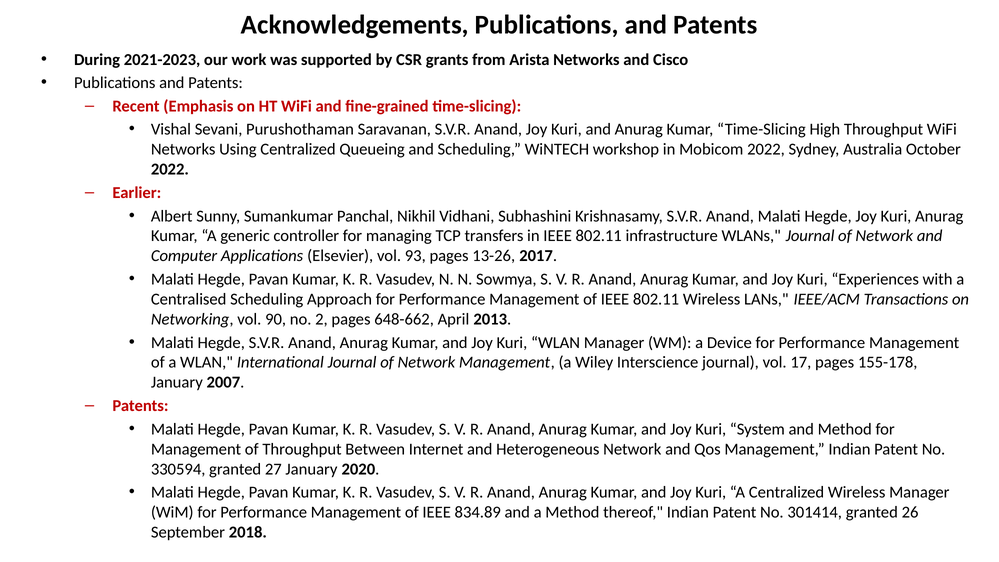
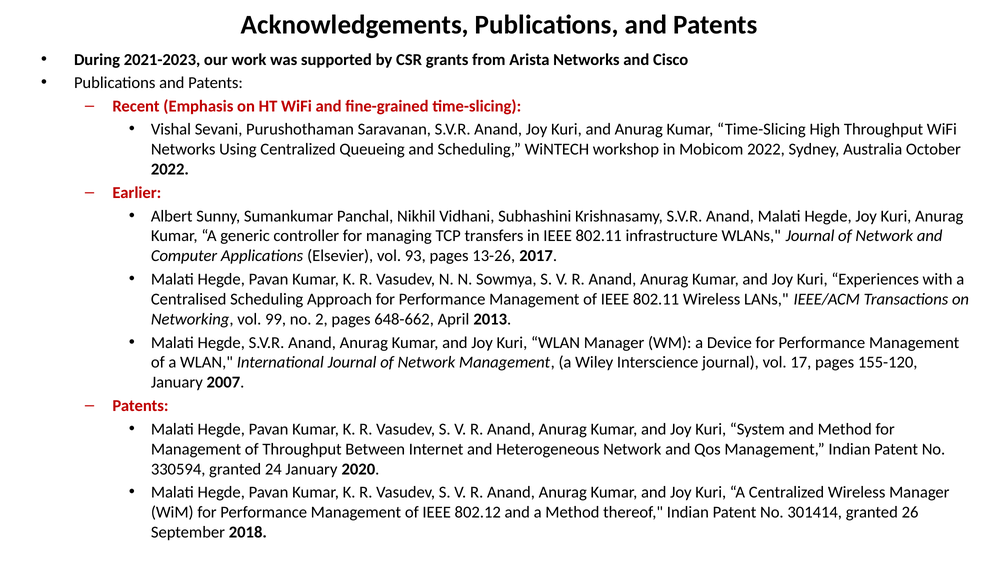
90: 90 -> 99
155-178: 155-178 -> 155-120
27: 27 -> 24
834.89: 834.89 -> 802.12
